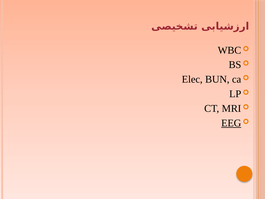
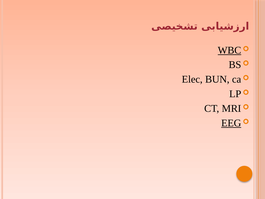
WBC underline: none -> present
